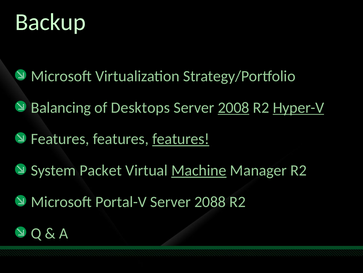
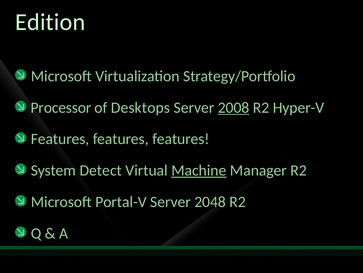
Backup: Backup -> Edition
Balancing: Balancing -> Processor
Hyper-V underline: present -> none
features at (181, 139) underline: present -> none
Packet: Packet -> Detect
2088: 2088 -> 2048
